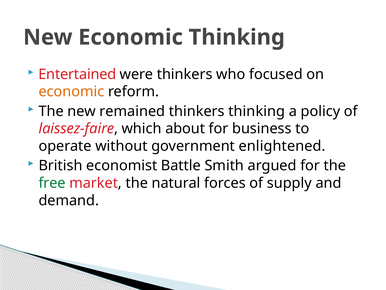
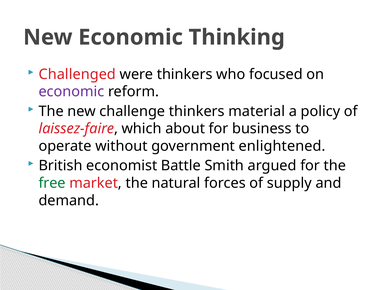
Entertained: Entertained -> Challenged
economic at (71, 92) colour: orange -> purple
remained: remained -> challenge
thinkers thinking: thinking -> material
